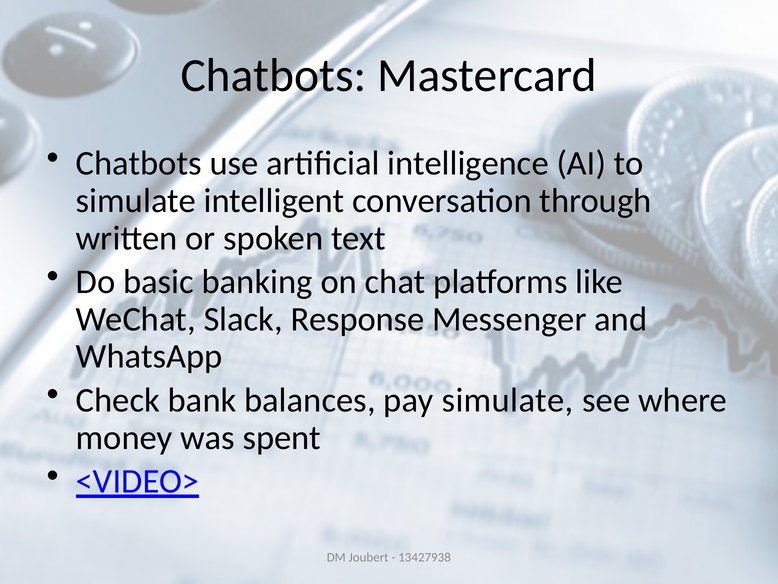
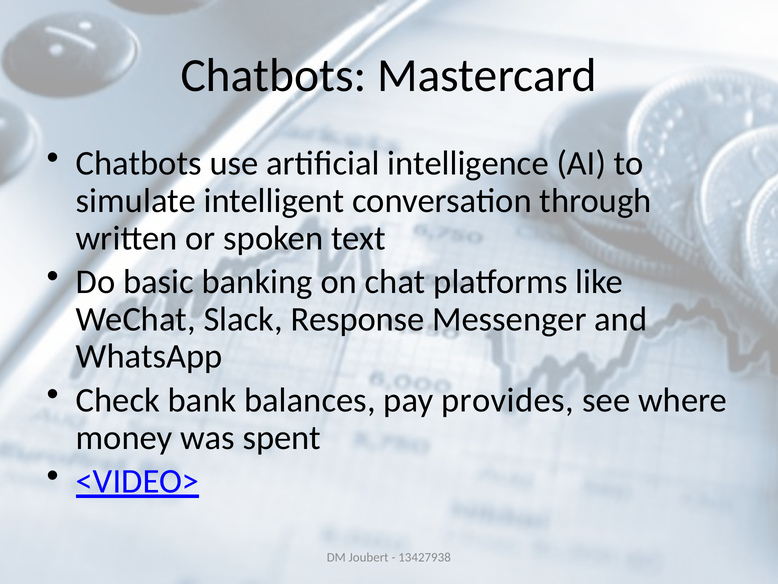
pay simulate: simulate -> provides
